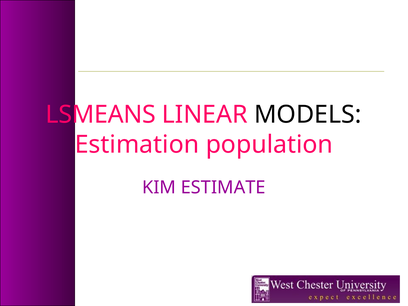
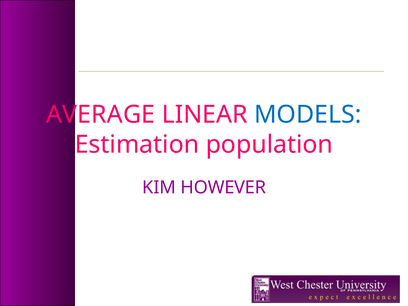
LSMEANS: LSMEANS -> AVERAGE
MODELS colour: black -> blue
ESTIMATE: ESTIMATE -> HOWEVER
